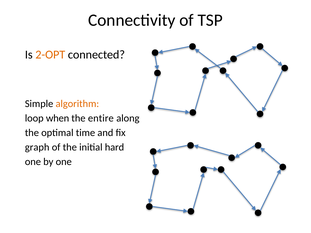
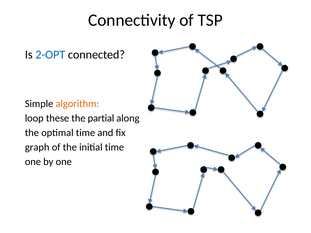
2-OPT colour: orange -> blue
when: when -> these
entire: entire -> partial
initial hard: hard -> time
